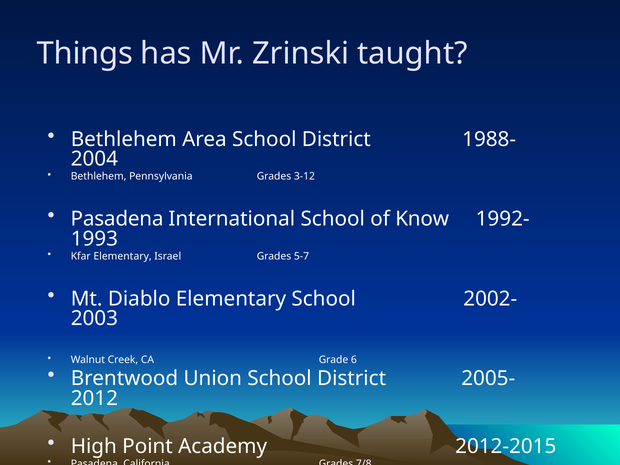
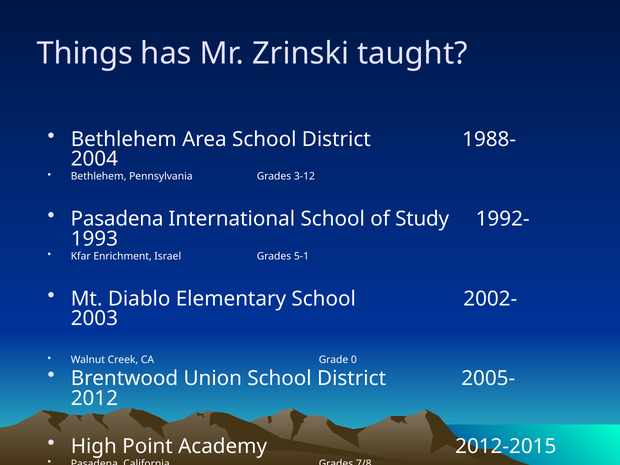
Know: Know -> Study
Kfar Elementary: Elementary -> Enrichment
5-7: 5-7 -> 5-1
6: 6 -> 0
